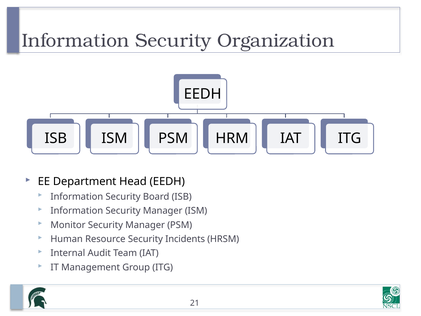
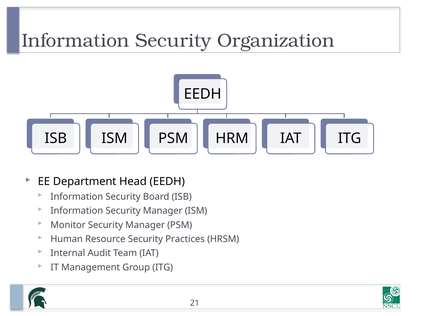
Incidents: Incidents -> Practices
